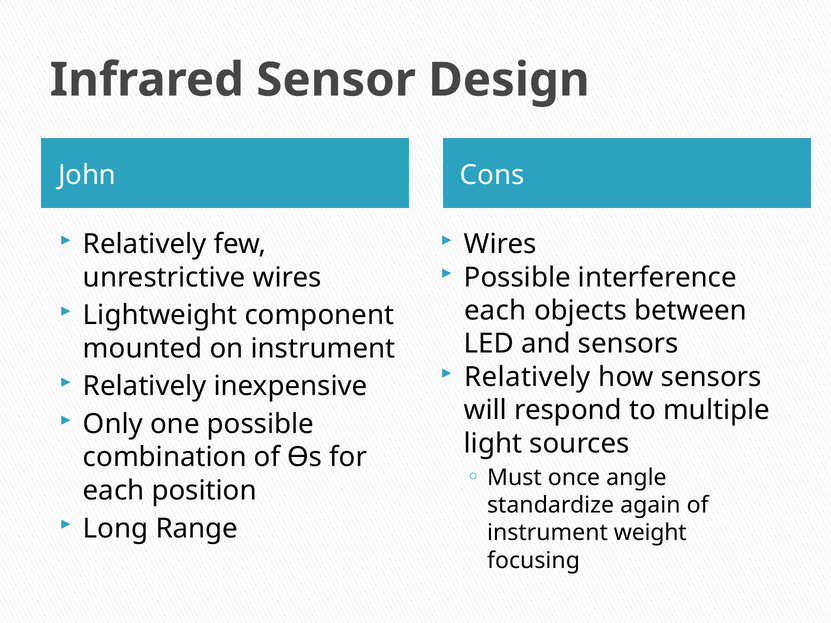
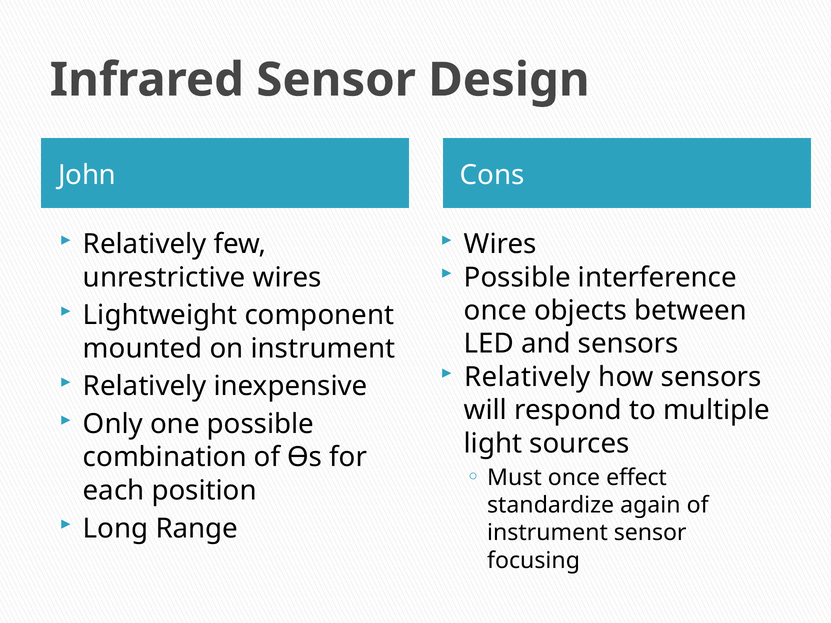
each at (495, 311): each -> once
angle: angle -> effect
instrument weight: weight -> sensor
